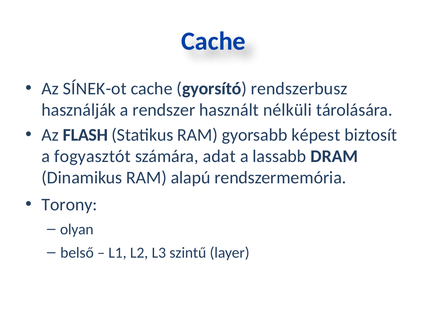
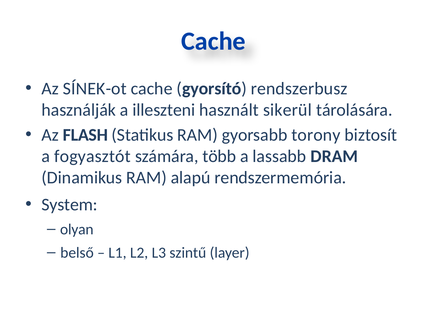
rendszer: rendszer -> illeszteni
nélküli: nélküli -> sikerül
képest: képest -> torony
adat: adat -> több
Torony: Torony -> System
